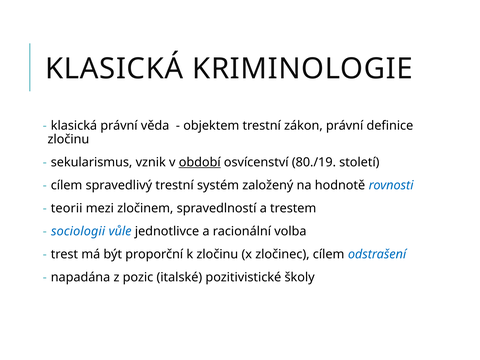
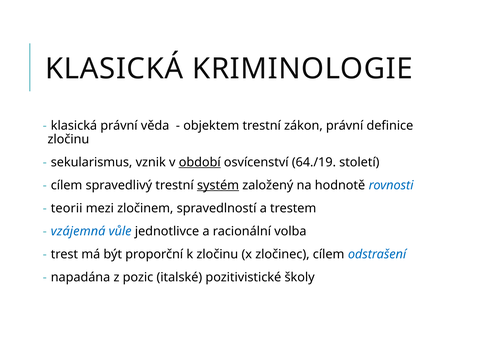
80./19: 80./19 -> 64./19
systém underline: none -> present
sociologii: sociologii -> vzájemná
